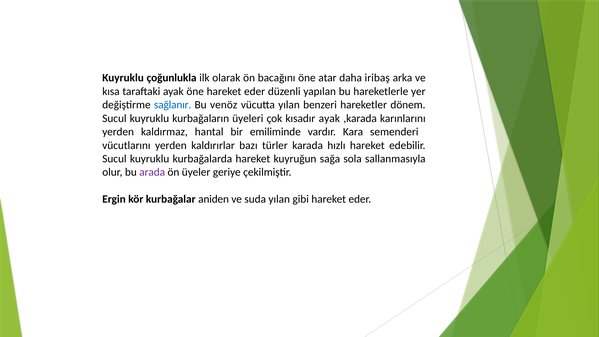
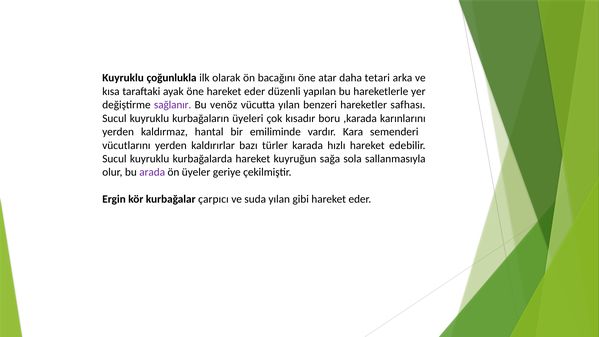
iribaş: iribaş -> tetari
sağlanır colour: blue -> purple
dönem: dönem -> safhası
kısadır ayak: ayak -> boru
aniden: aniden -> çarpıcı
